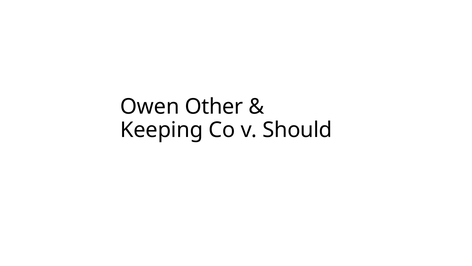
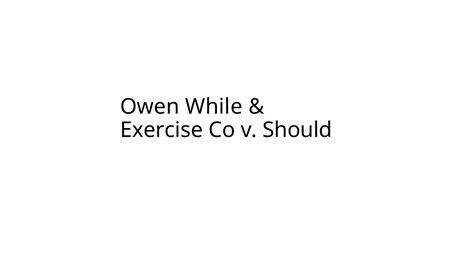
Other: Other -> While
Keeping: Keeping -> Exercise
